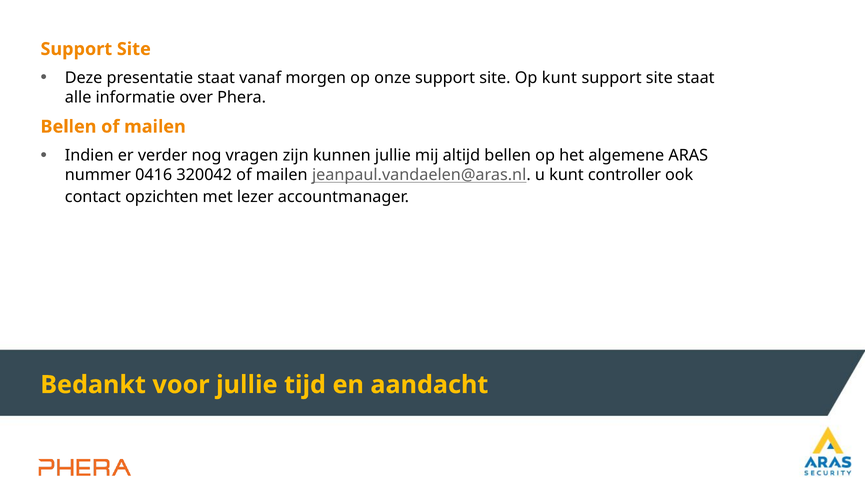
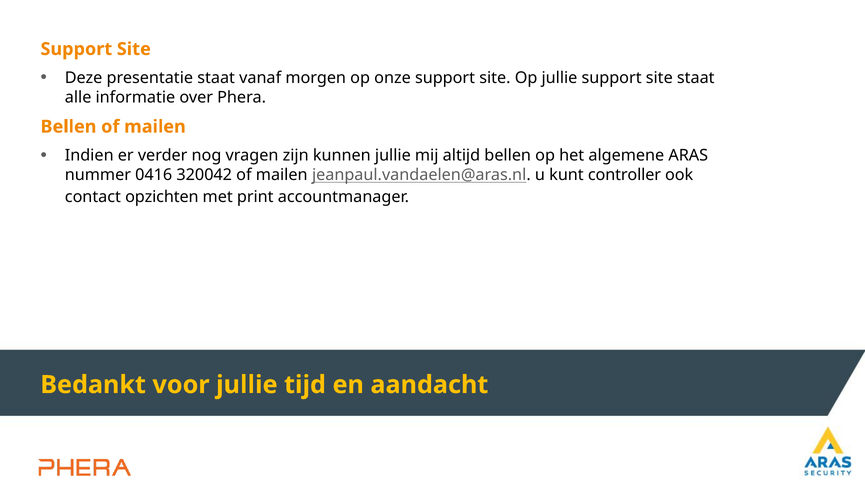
Op kunt: kunt -> jullie
lezer: lezer -> print
